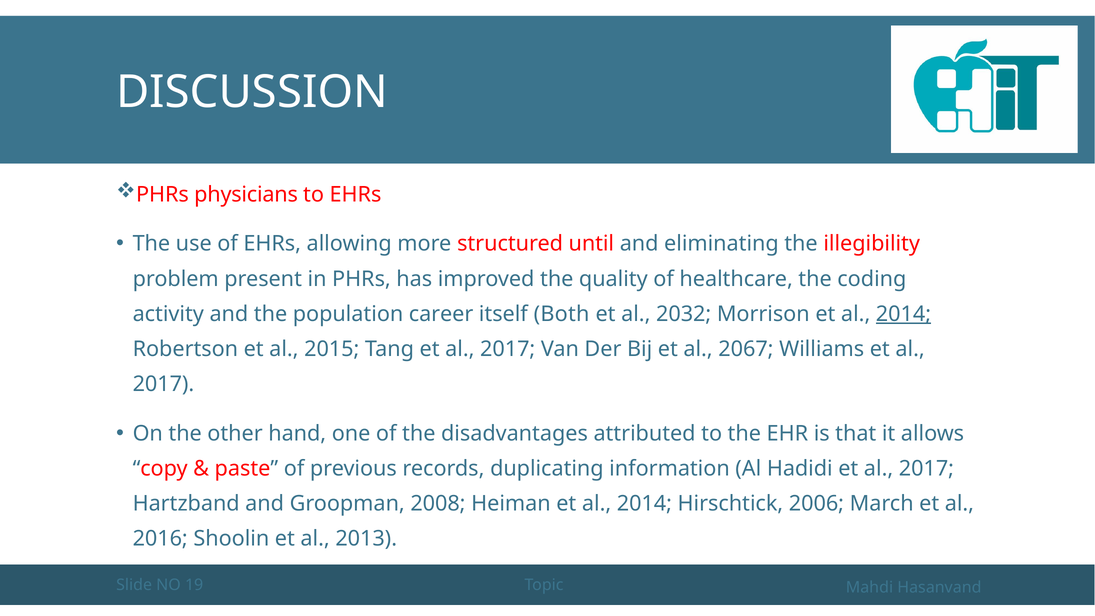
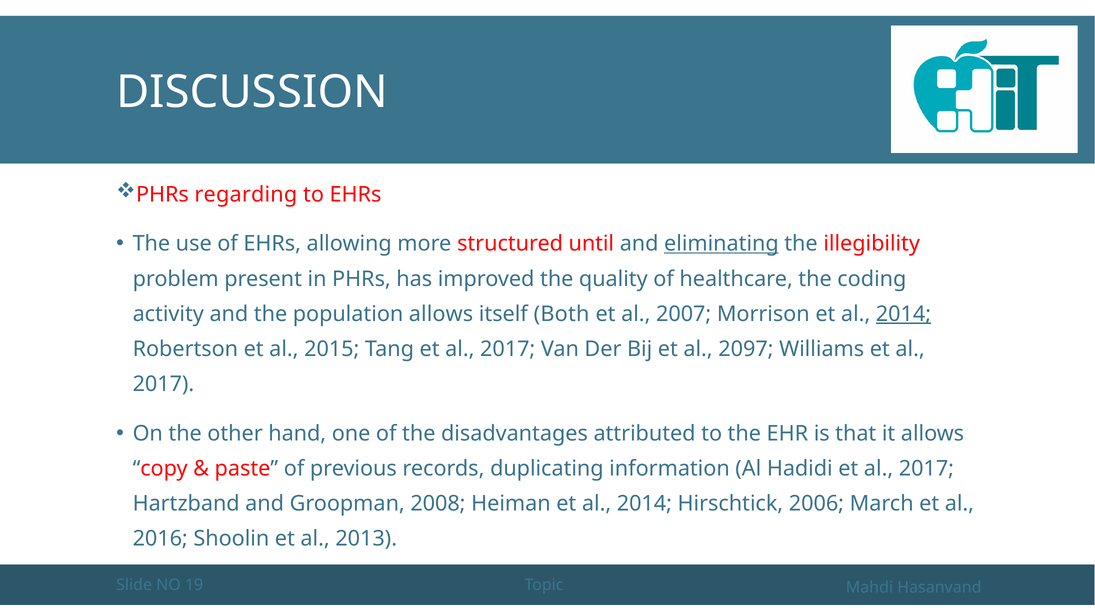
physicians: physicians -> regarding
eliminating underline: none -> present
population career: career -> allows
2032: 2032 -> 2007
2067: 2067 -> 2097
